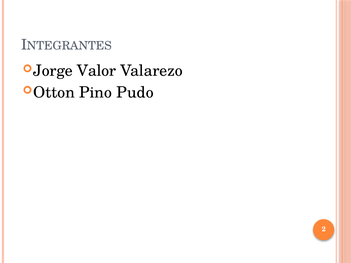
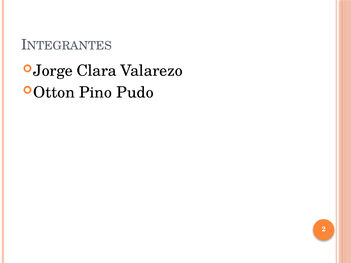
Valor: Valor -> Clara
